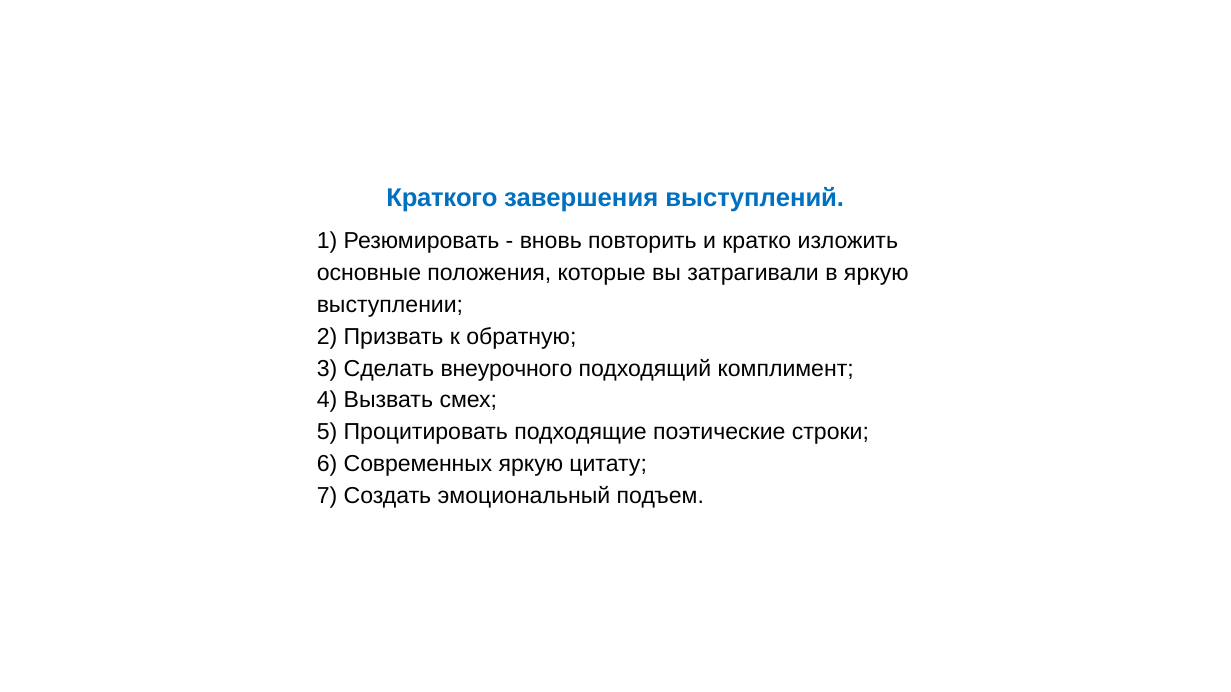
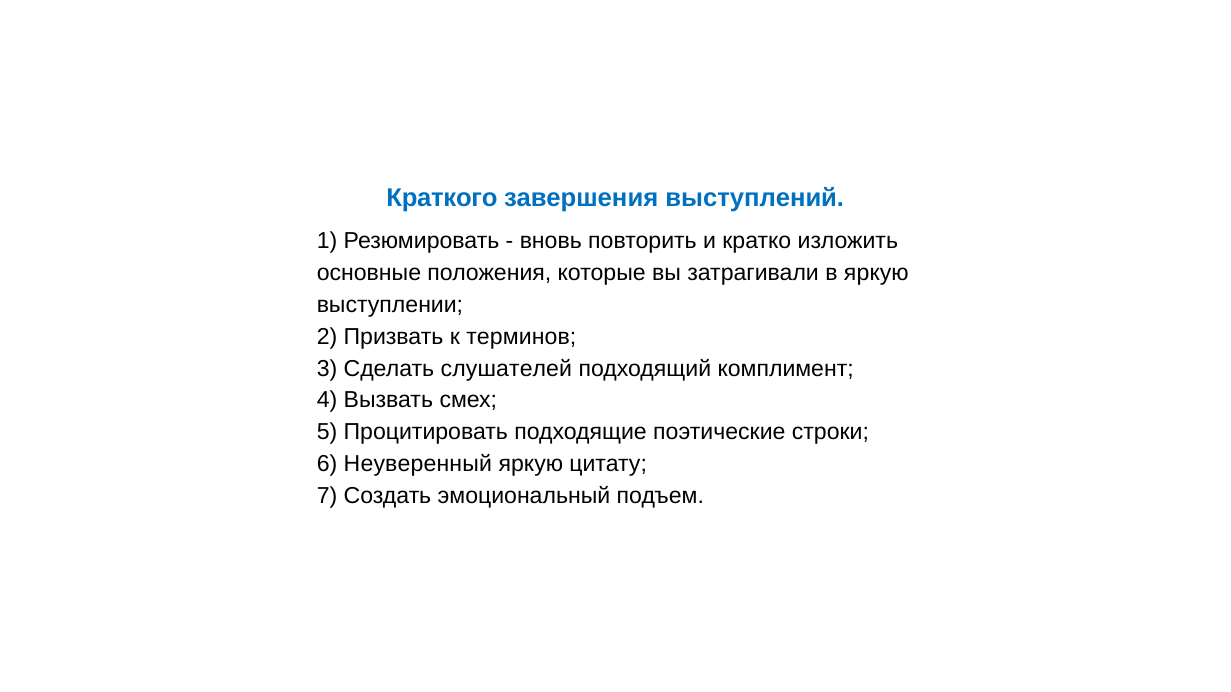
обратную: обратную -> терминов
внеурочного: внеурочного -> слушателей
Современных: Современных -> Неуверенный
